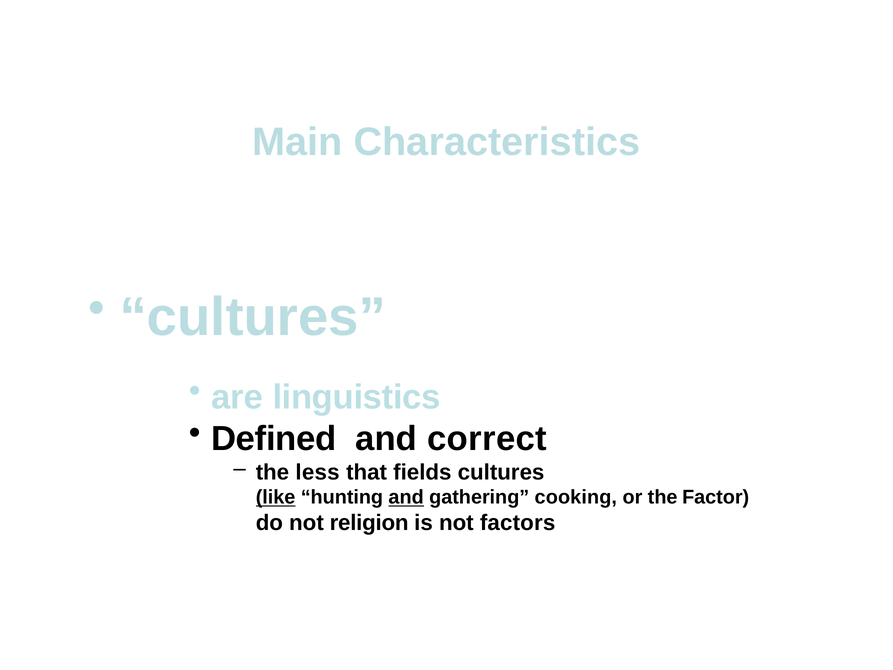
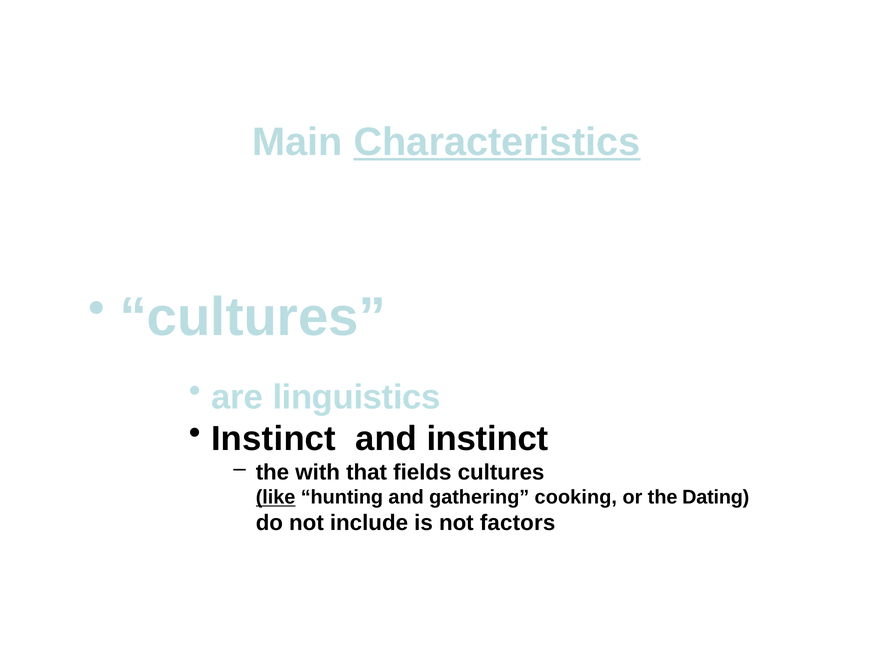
Characteristics underline: none -> present
Defined at (274, 439): Defined -> Instinct
and correct: correct -> instinct
less: less -> with
and at (406, 497) underline: present -> none
Factor: Factor -> Dating
religion: religion -> include
